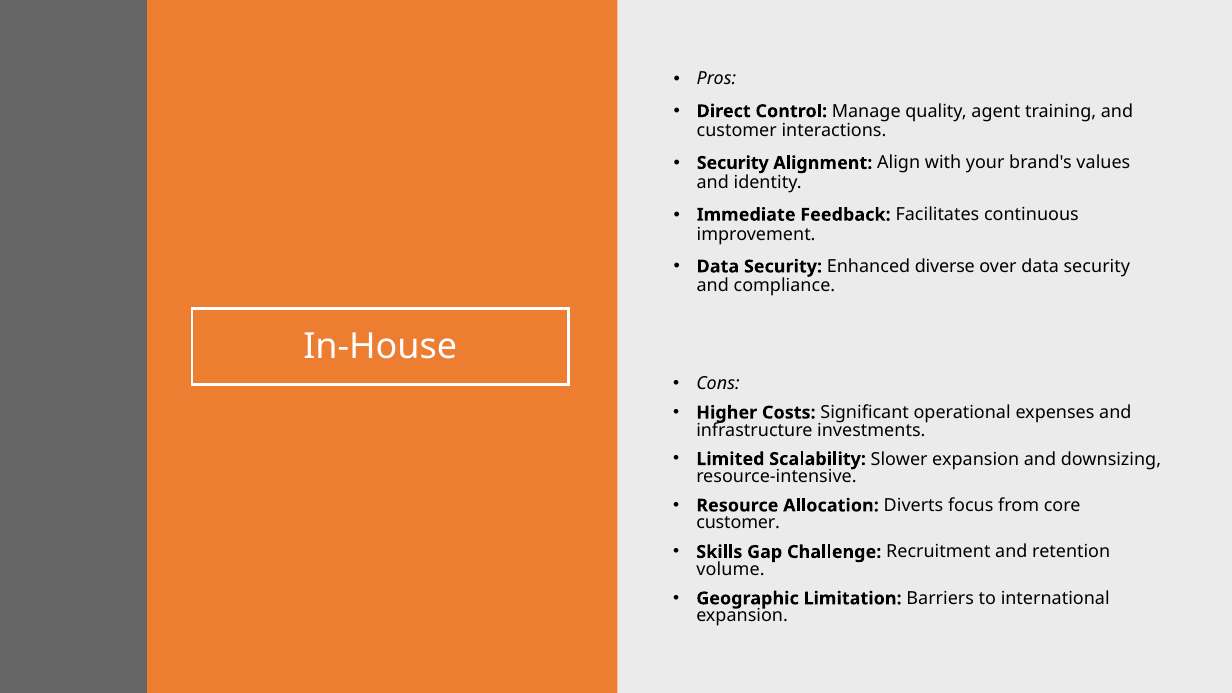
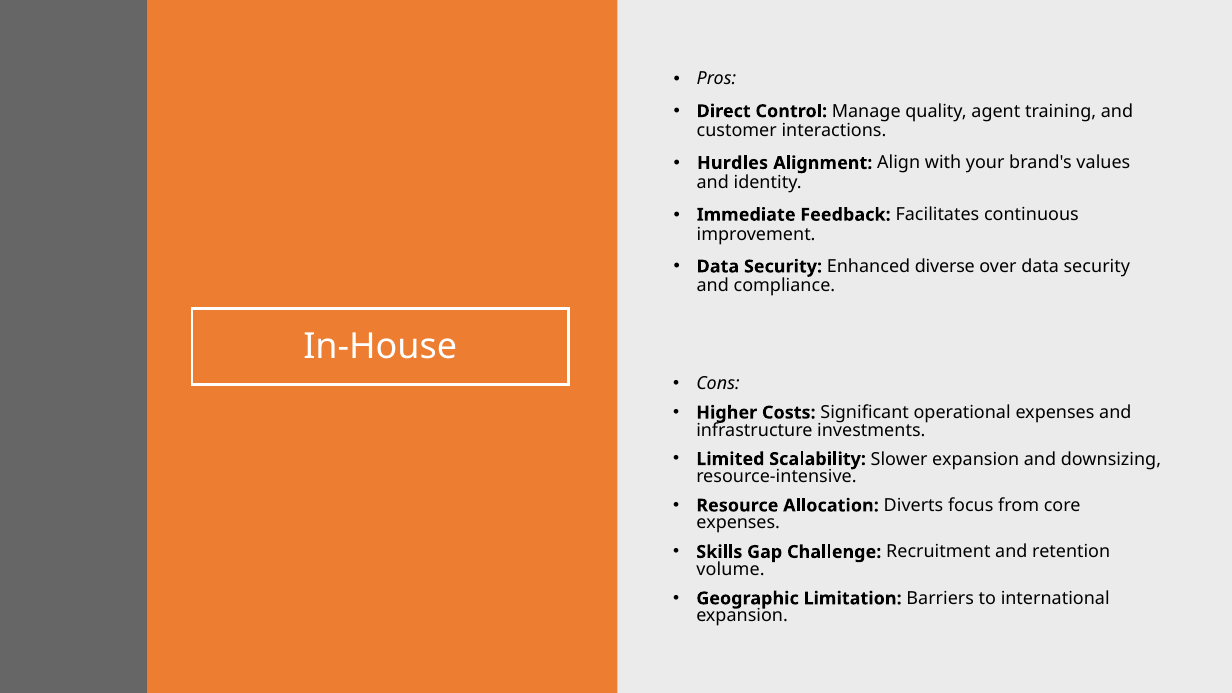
Security at (733, 163): Security -> Hurdles
customer at (738, 523): customer -> expenses
